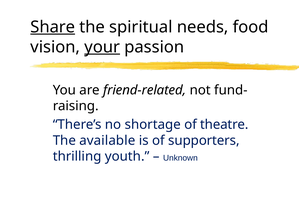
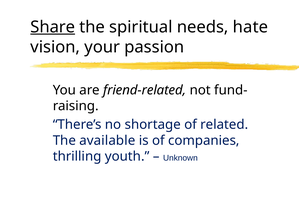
food: food -> hate
your underline: present -> none
theatre: theatre -> related
supporters: supporters -> companies
